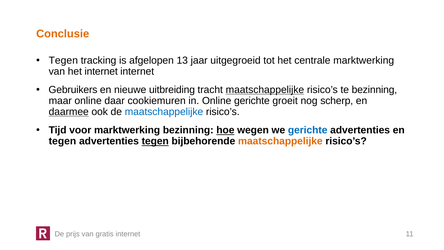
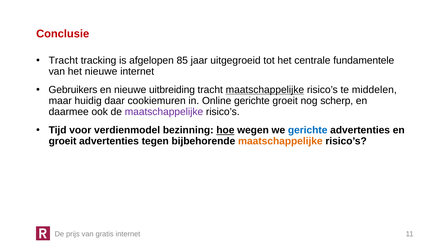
Conclusie colour: orange -> red
Tegen at (63, 60): Tegen -> Tracht
13: 13 -> 85
centrale marktwerking: marktwerking -> fundamentele
het internet: internet -> nieuwe
te bezinning: bezinning -> middelen
maar online: online -> huidig
daarmee underline: present -> none
maatschappelijke at (164, 112) colour: blue -> purple
voor marktwerking: marktwerking -> verdienmodel
tegen at (62, 141): tegen -> groeit
tegen at (155, 141) underline: present -> none
